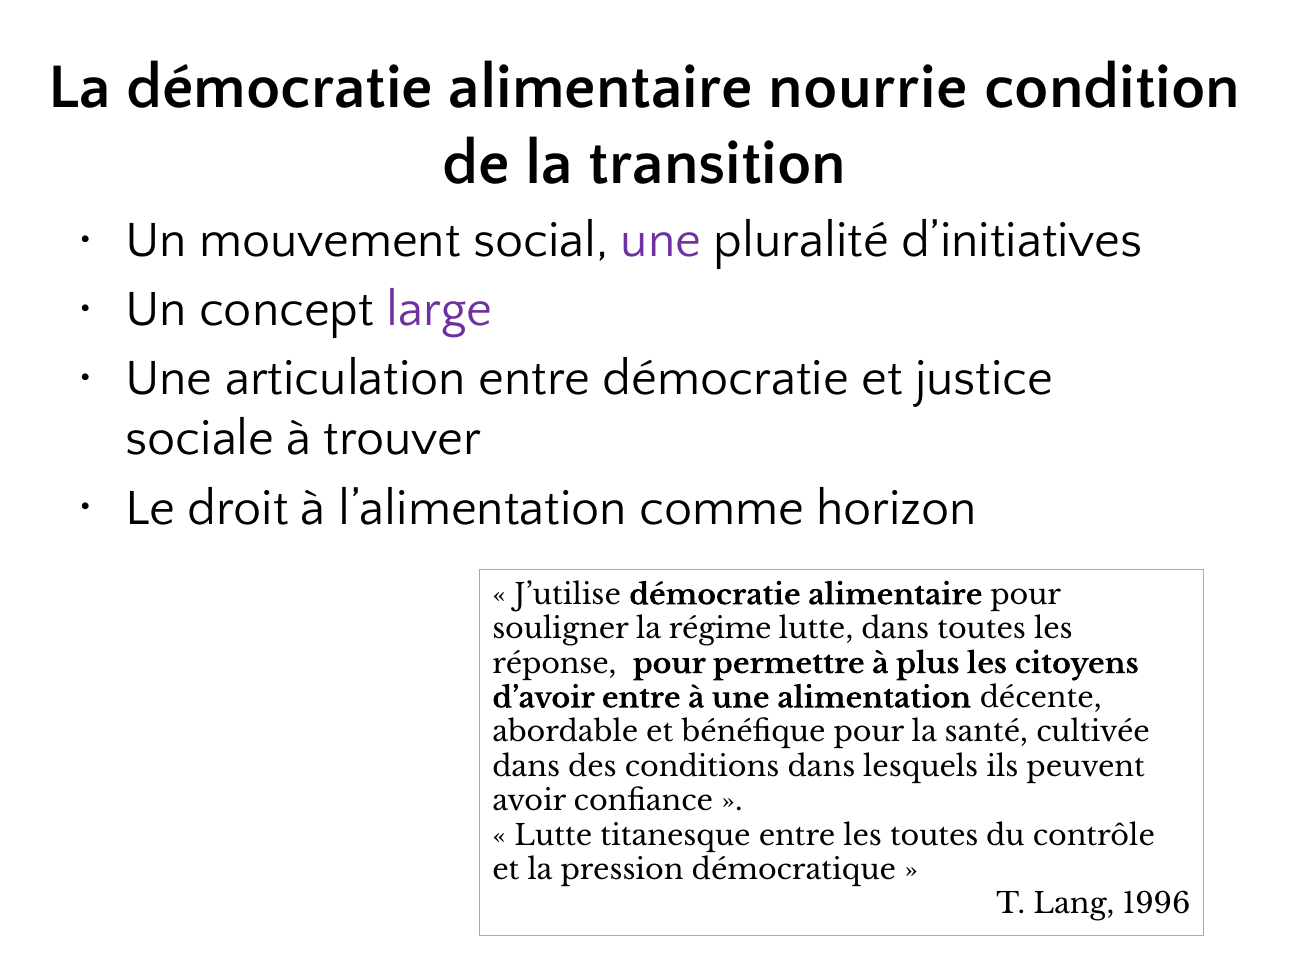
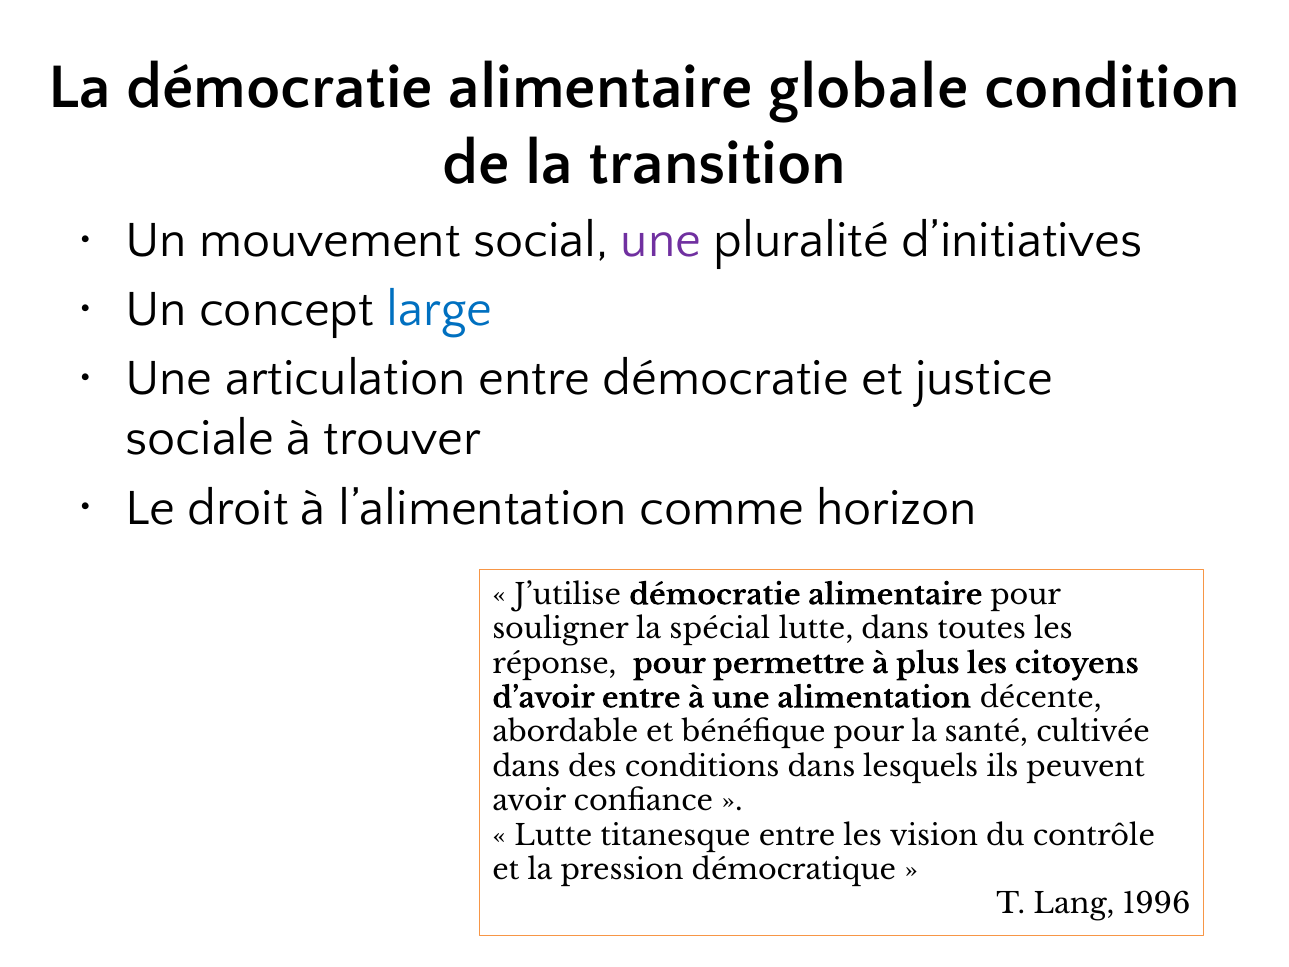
nourrie: nourrie -> globale
large colour: purple -> blue
régime: régime -> spécial
les toutes: toutes -> vision
